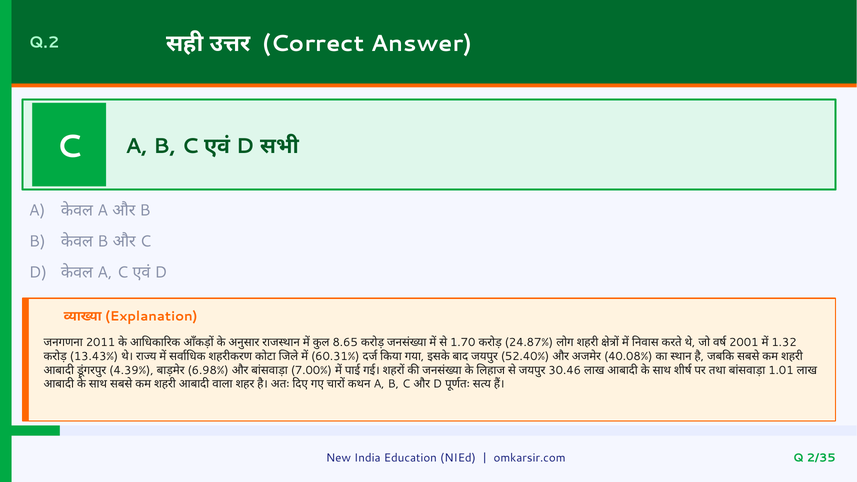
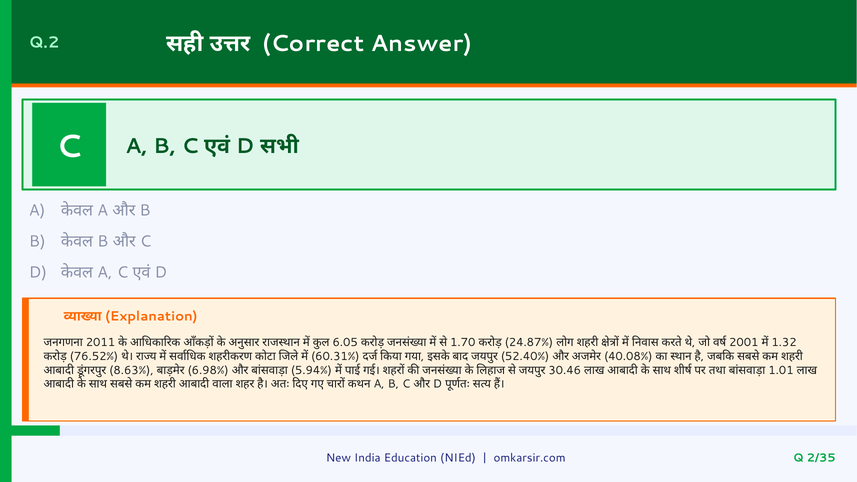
8.65: 8.65 -> 6.05
13.43%: 13.43% -> 76.52%
4.39%: 4.39% -> 8.63%
7.00%: 7.00% -> 5.94%
